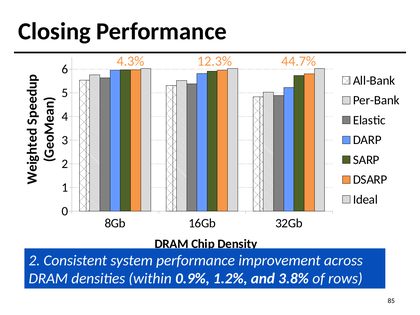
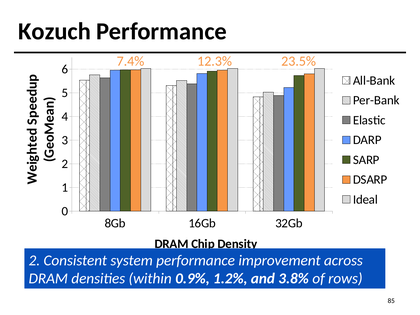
Closing: Closing -> Kozuch
4.3%: 4.3% -> 7.4%
44.7%: 44.7% -> 23.5%
